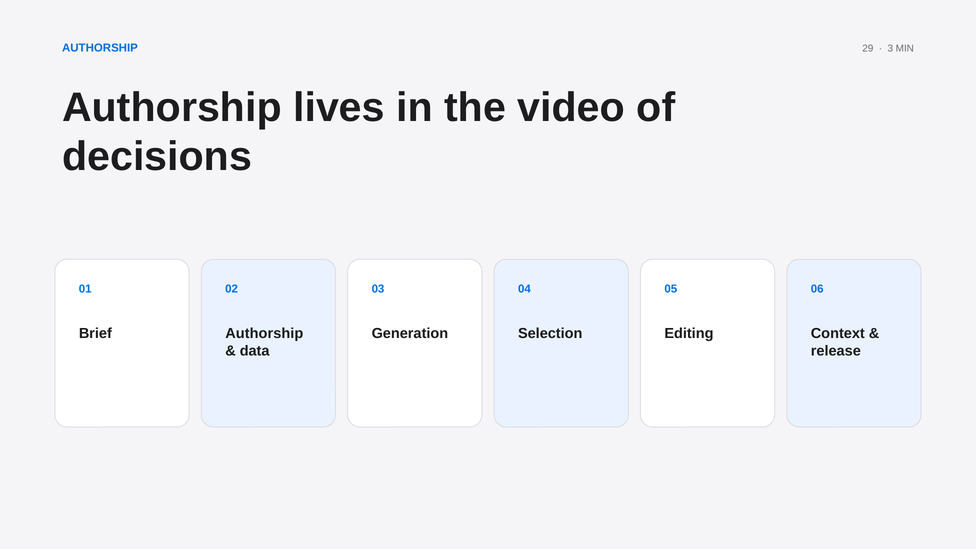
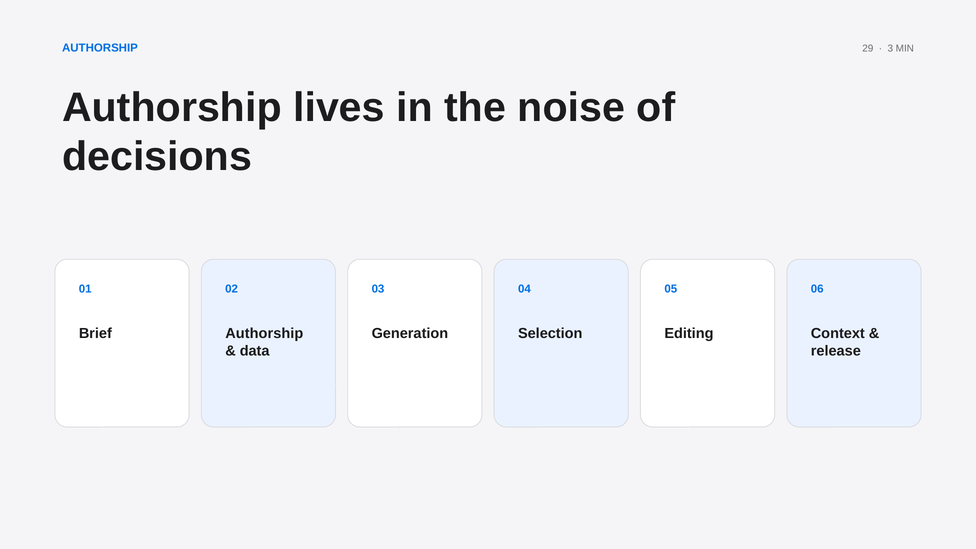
video: video -> noise
